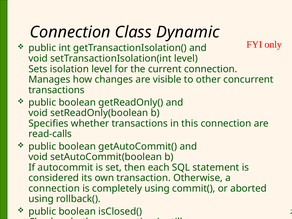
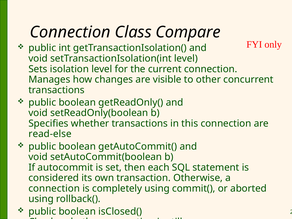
Dynamic: Dynamic -> Compare
read-calls: read-calls -> read-else
